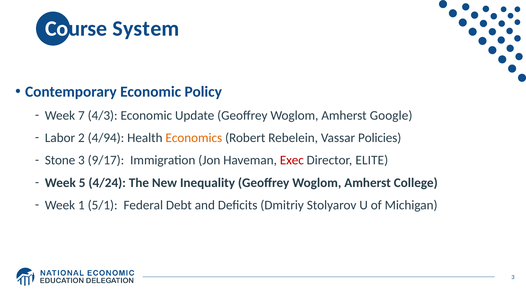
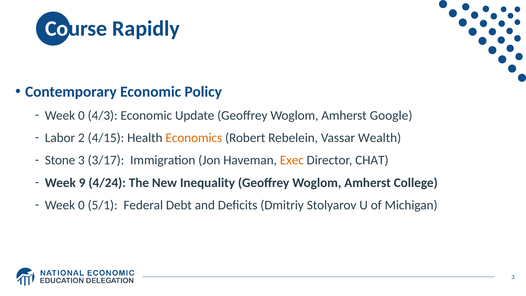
System: System -> Rapidly
7 at (81, 115): 7 -> 0
4/94: 4/94 -> 4/15
Policies: Policies -> Wealth
9/17: 9/17 -> 3/17
Exec colour: red -> orange
ELITE: ELITE -> CHAT
5: 5 -> 9
1 at (81, 205): 1 -> 0
